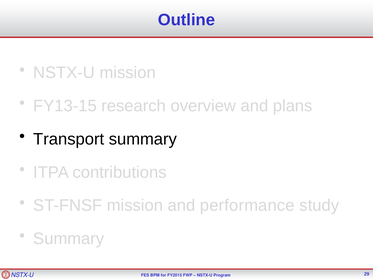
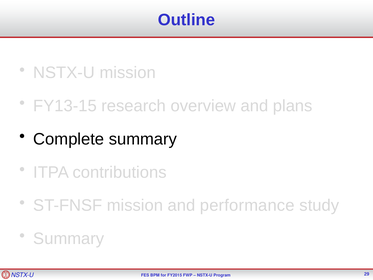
Transport: Transport -> Complete
